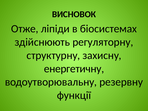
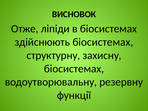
здійснюють регуляторну: регуляторну -> біосистемах
енергетичну at (74, 69): енергетичну -> біосистемах
